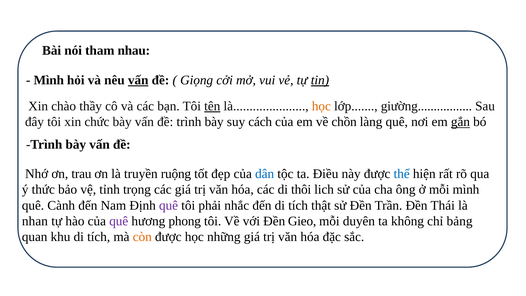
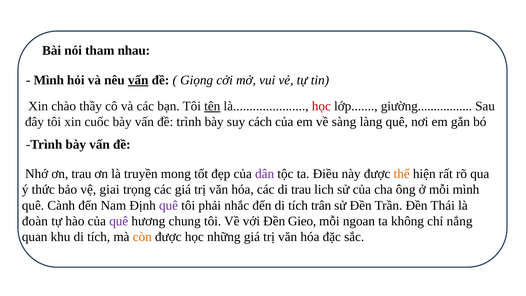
tin underline: present -> none
học at (321, 106) colour: orange -> red
chức: chức -> cuốc
chồn: chồn -> sàng
gắn underline: present -> none
ruộng: ruộng -> mong
dân colour: blue -> purple
thể colour: blue -> orange
tỉnh: tỉnh -> giai
di thôi: thôi -> trau
thật: thật -> trân
nhan: nhan -> đoàn
phong: phong -> chung
duyên: duyên -> ngoan
bảng: bảng -> nắng
